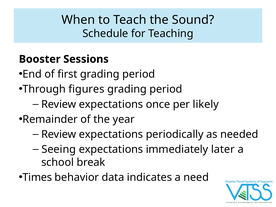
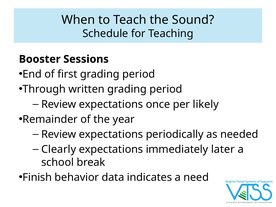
figures: figures -> written
Seeing: Seeing -> Clearly
Times: Times -> Finish
